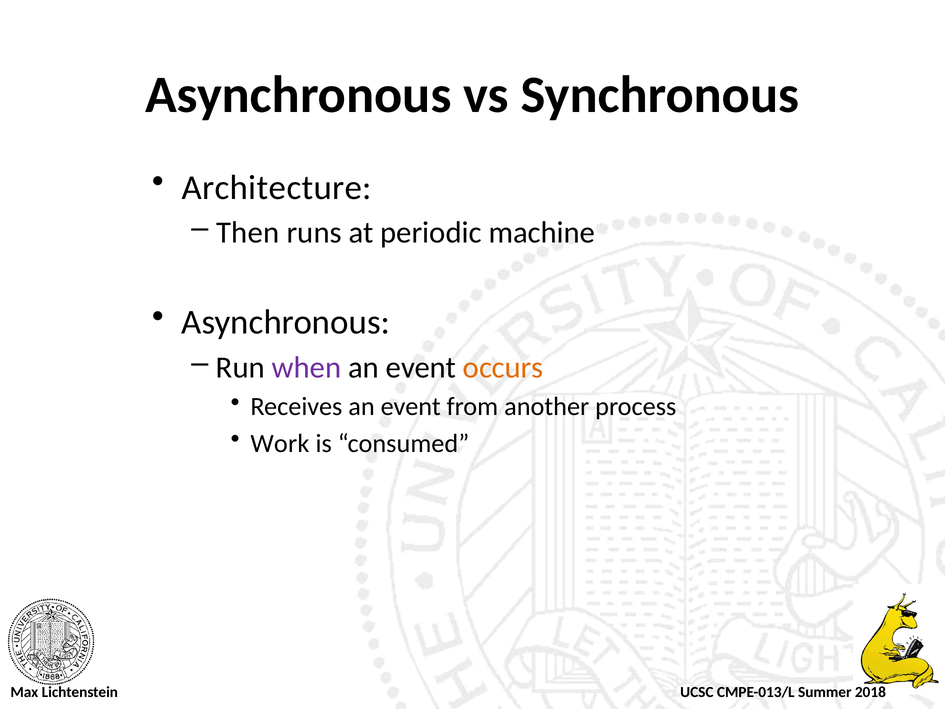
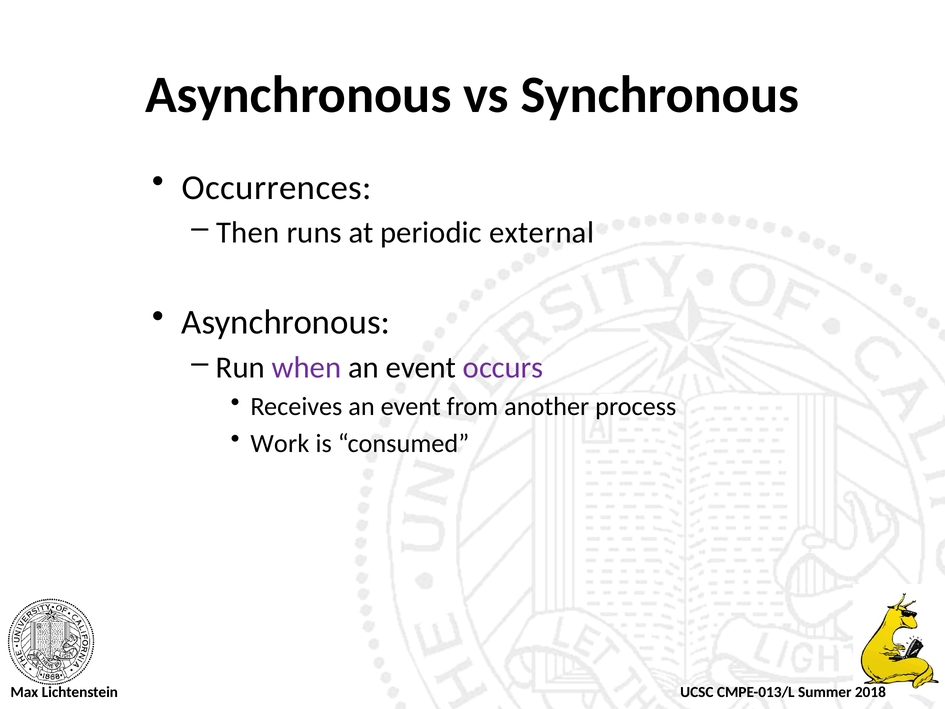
Architecture: Architecture -> Occurrences
machine: machine -> external
occurs colour: orange -> purple
